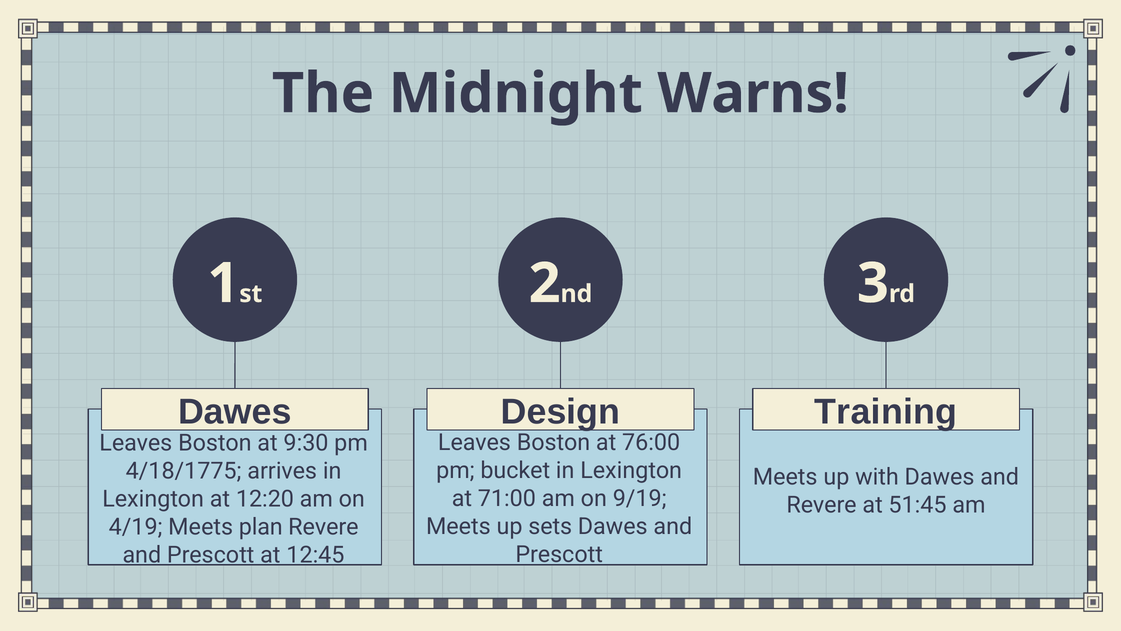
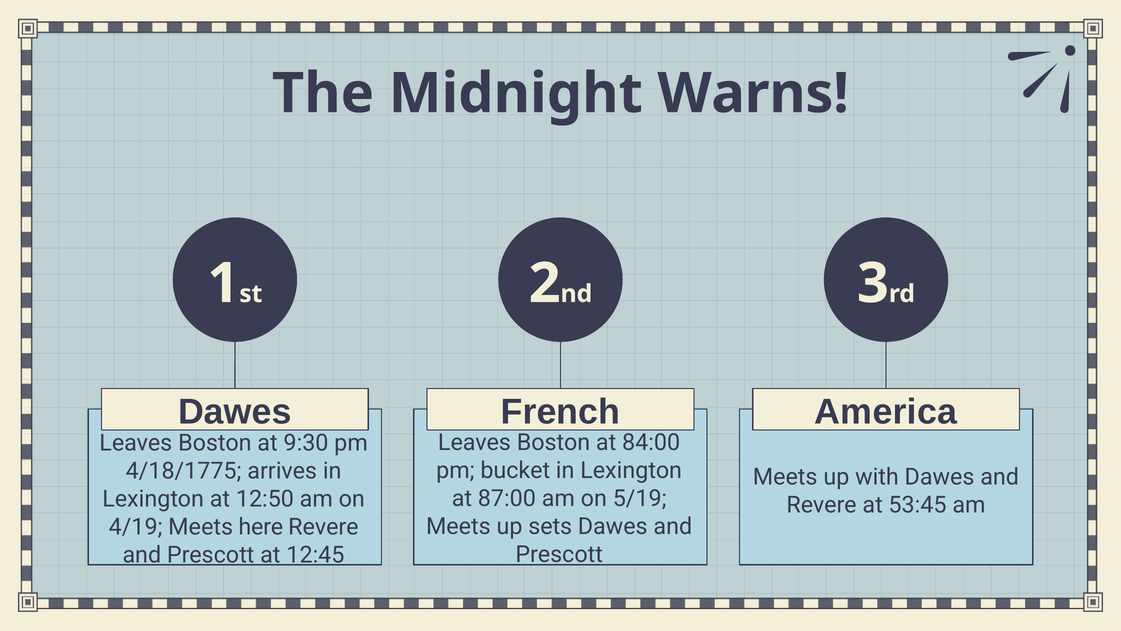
Design: Design -> French
Training: Training -> America
76:00: 76:00 -> 84:00
71:00: 71:00 -> 87:00
9/19: 9/19 -> 5/19
12:20: 12:20 -> 12:50
51:45: 51:45 -> 53:45
plan: plan -> here
